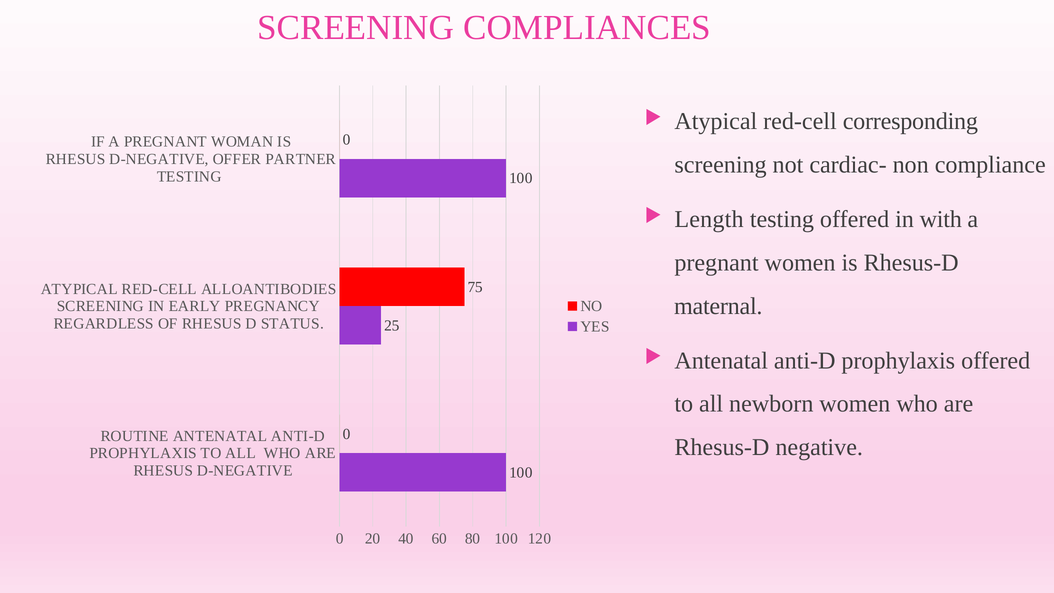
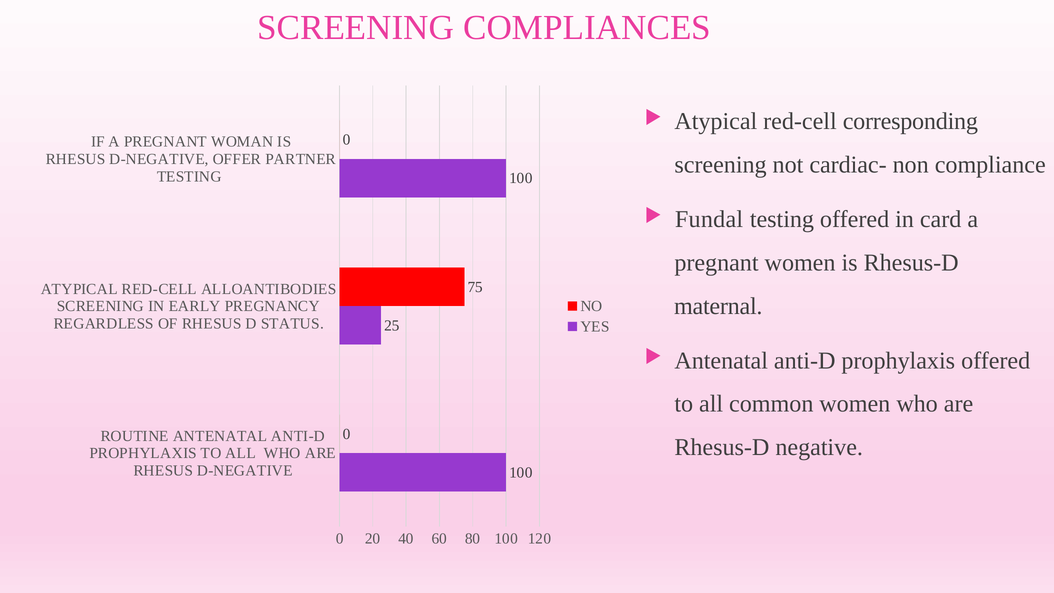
Length: Length -> Fundal
with: with -> card
newborn: newborn -> common
